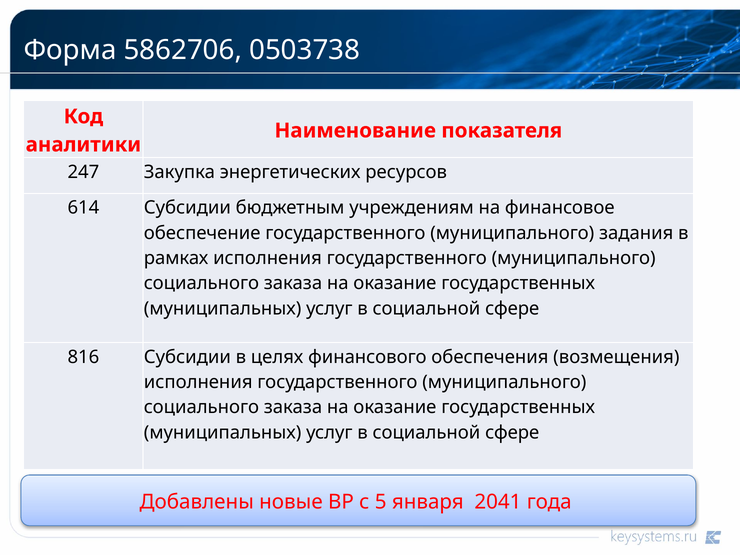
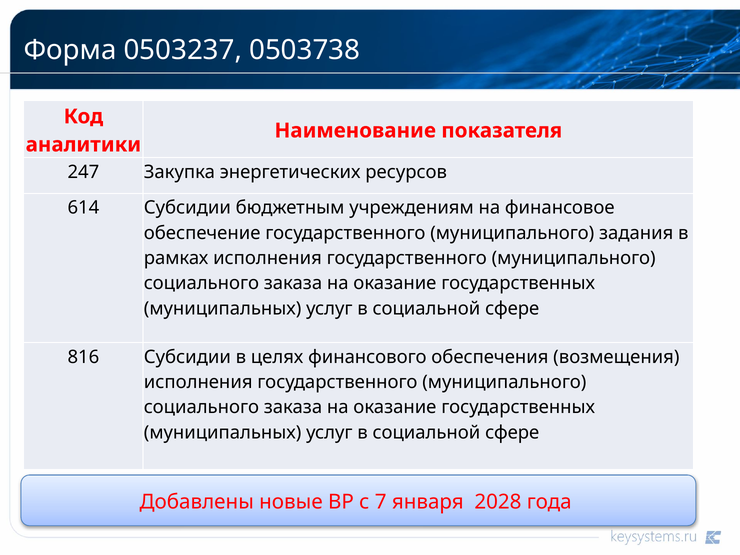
5862706: 5862706 -> 0503237
5: 5 -> 7
2041: 2041 -> 2028
